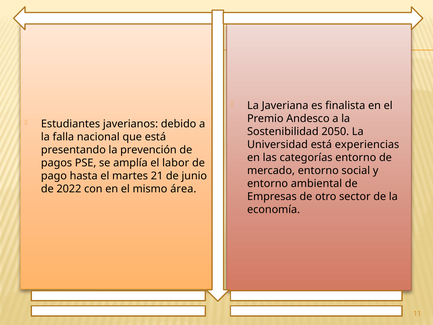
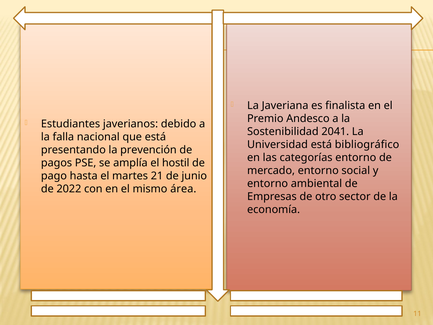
2050: 2050 -> 2041
experiencias: experiencias -> bibliográfico
labor: labor -> hostil
